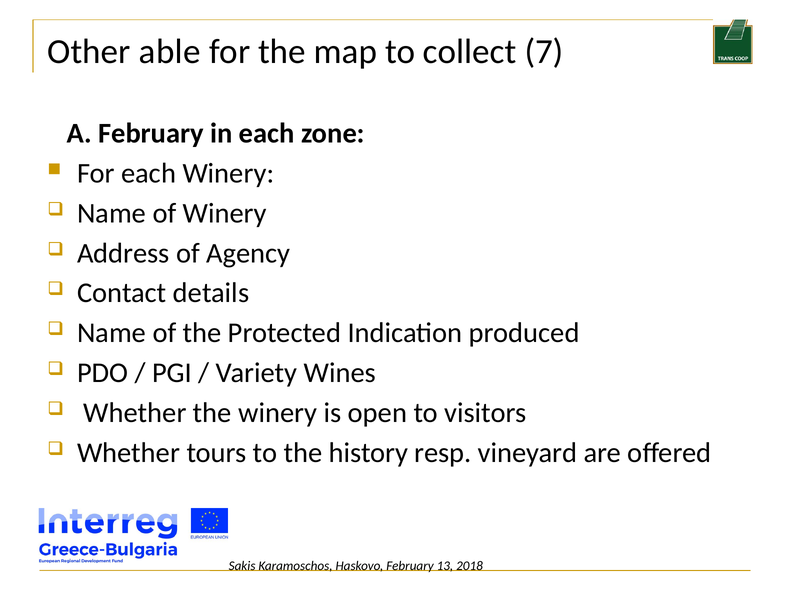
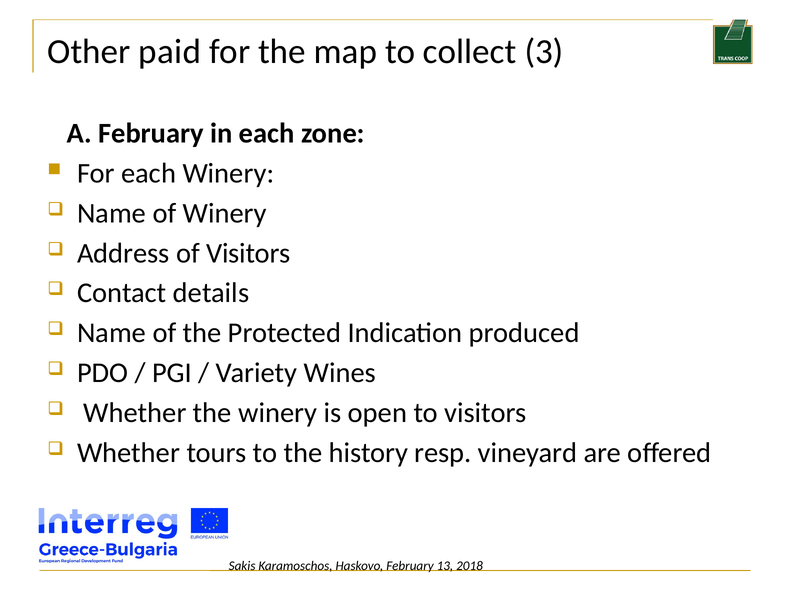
able: able -> paid
7: 7 -> 3
of Agency: Agency -> Visitors
